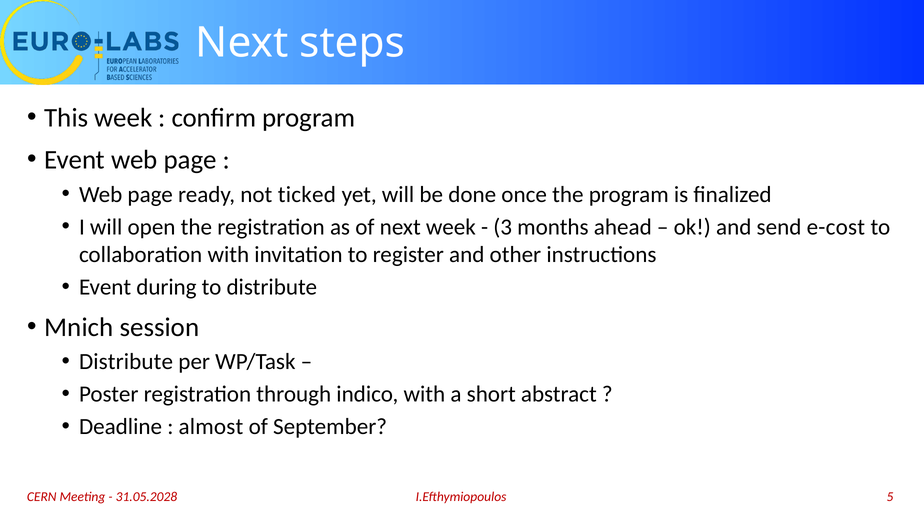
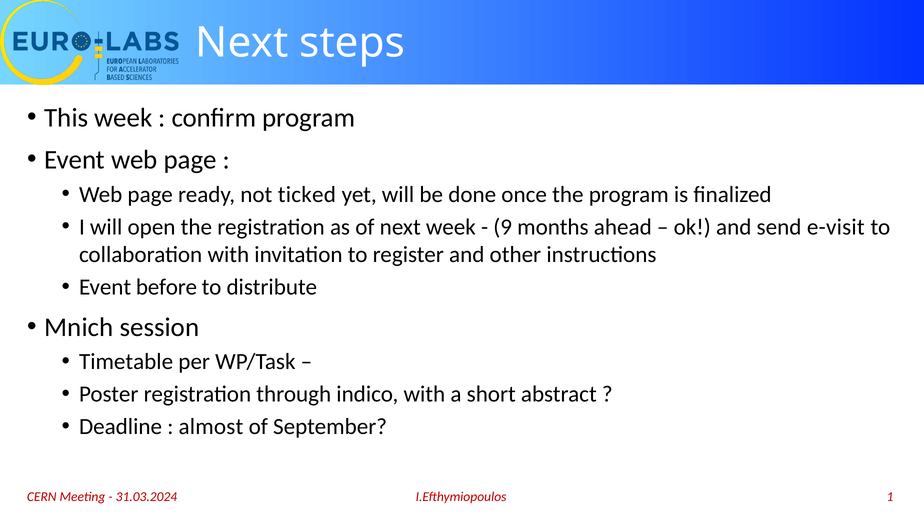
3: 3 -> 9
e-cost: e-cost -> e-visit
during: during -> before
Distribute at (126, 362): Distribute -> Timetable
31.05.2028: 31.05.2028 -> 31.03.2024
5: 5 -> 1
